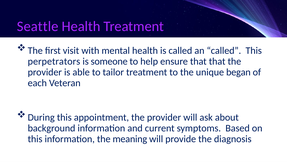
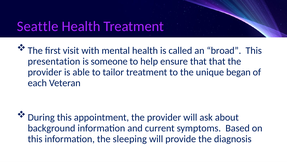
an called: called -> broad
perpetrators: perpetrators -> presentation
meaning: meaning -> sleeping
